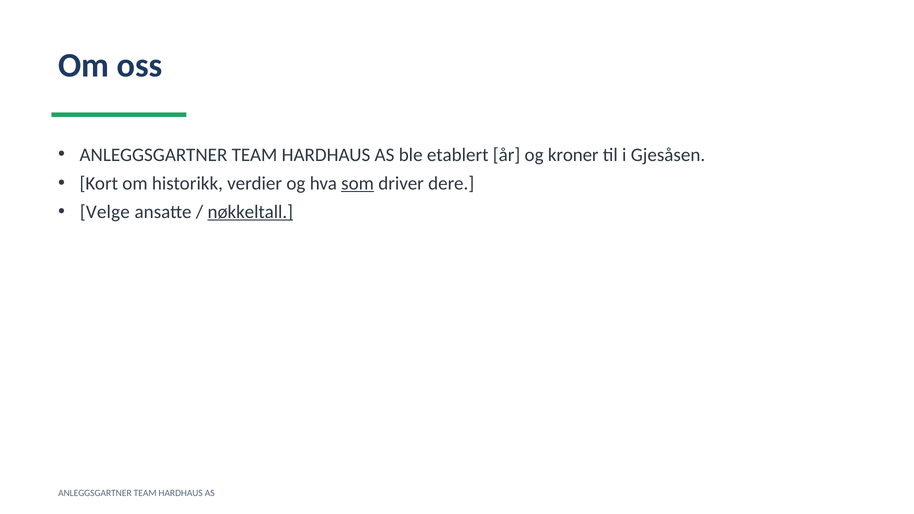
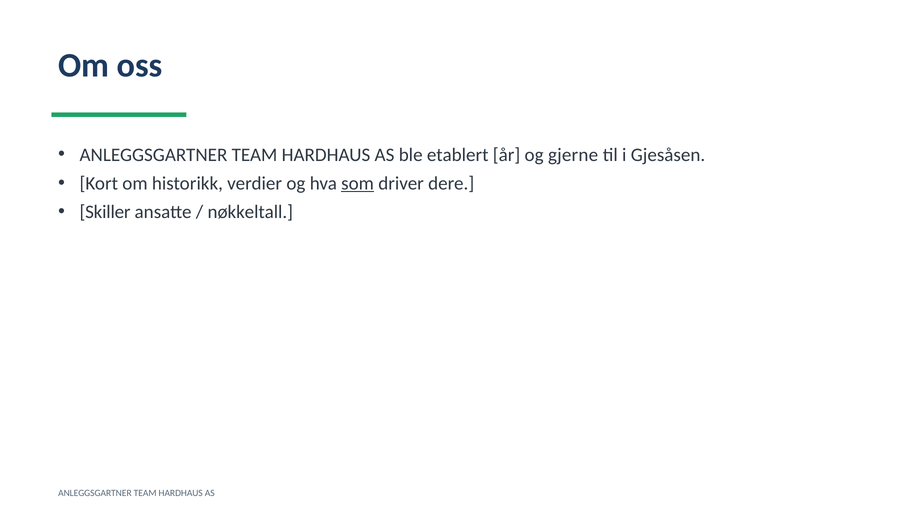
kroner: kroner -> gjerne
Velge: Velge -> Skiller
nøkkeltall underline: present -> none
